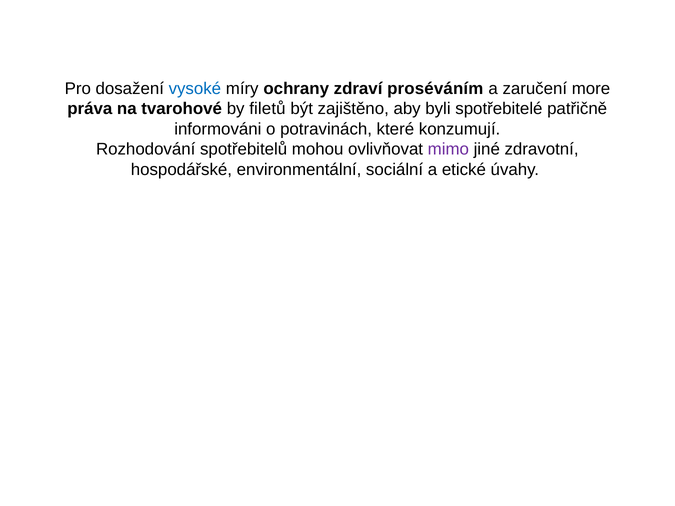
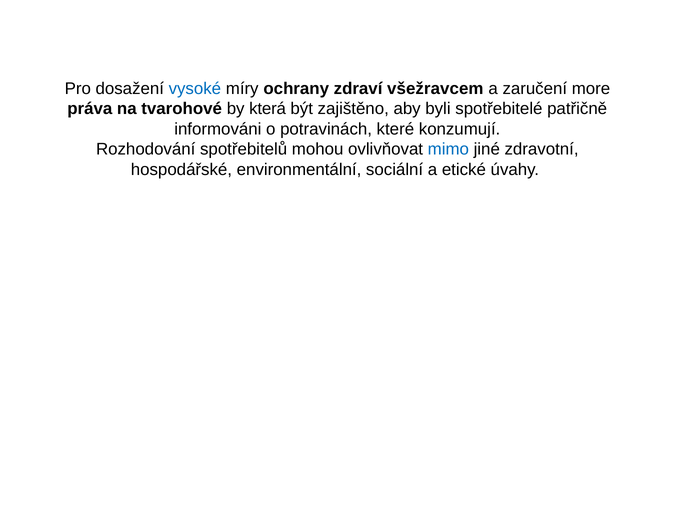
proséváním: proséváním -> všežravcem
filetů: filetů -> která
mimo colour: purple -> blue
